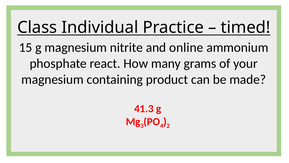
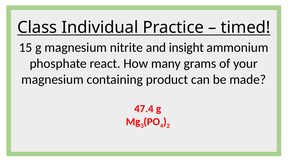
online: online -> insight
41.3: 41.3 -> 47.4
